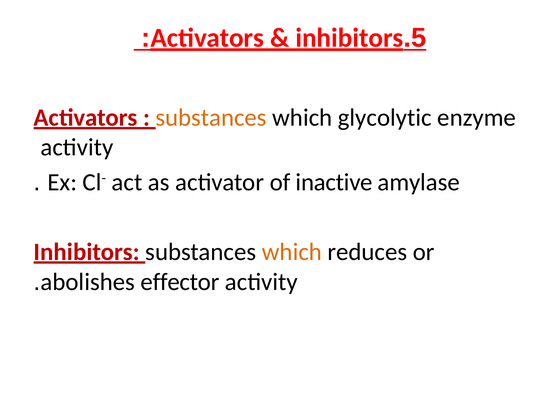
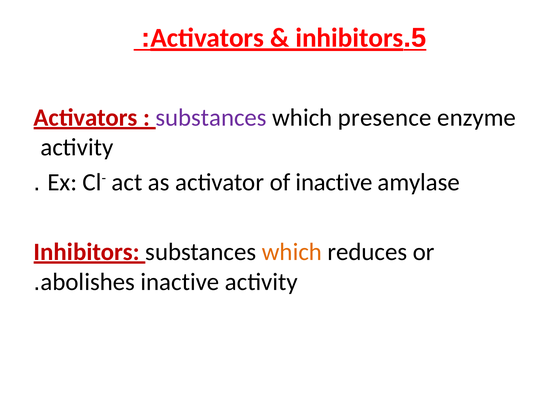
substances at (211, 117) colour: orange -> purple
glycolytic: glycolytic -> presence
abolishes effector: effector -> inactive
